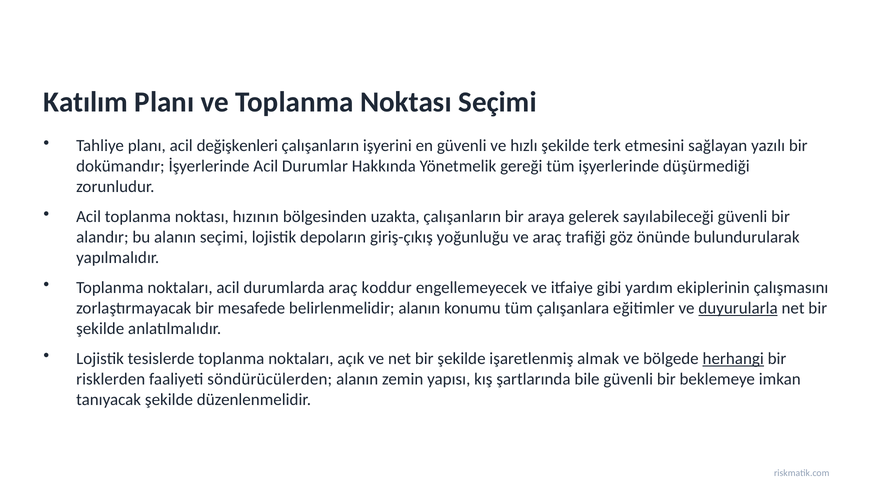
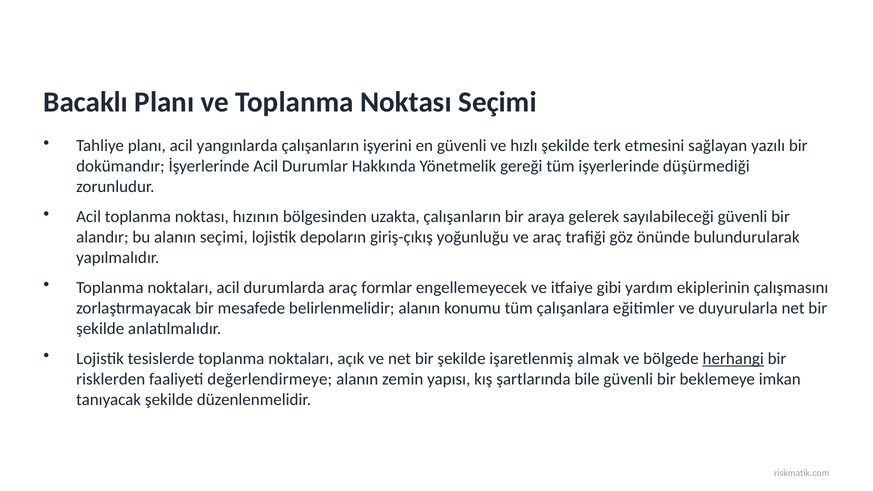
Katılım: Katılım -> Bacaklı
değişkenleri: değişkenleri -> yangınlarda
koddur: koddur -> formlar
duyurularla underline: present -> none
söndürücülerden: söndürücülerden -> değerlendirmeye
